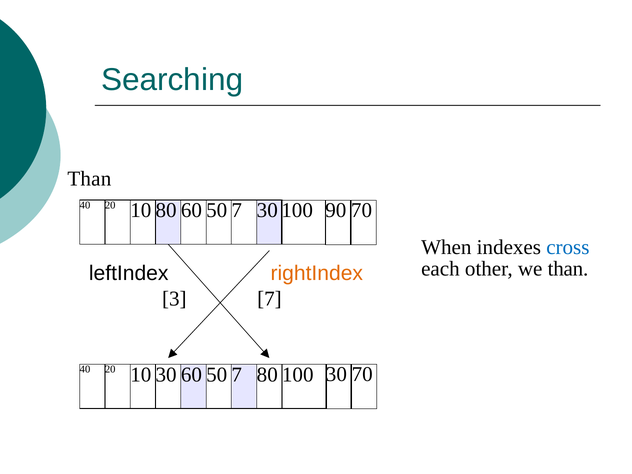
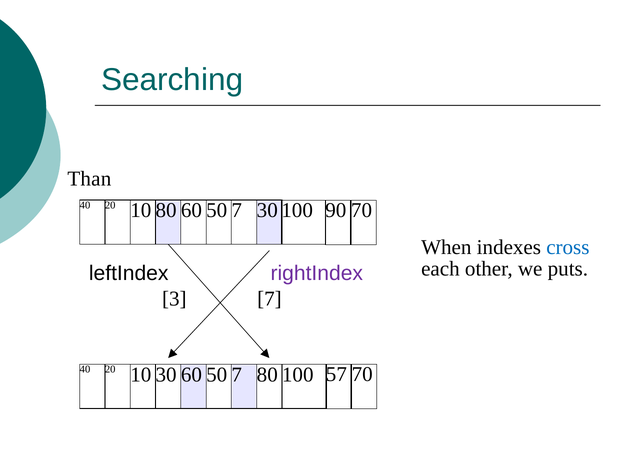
we than: than -> puts
rightIndex colour: orange -> purple
30 at (336, 375): 30 -> 57
